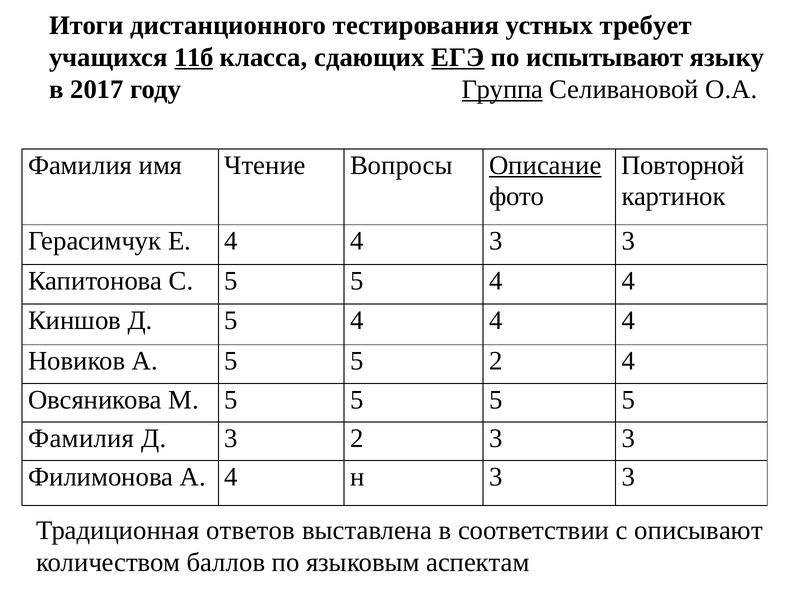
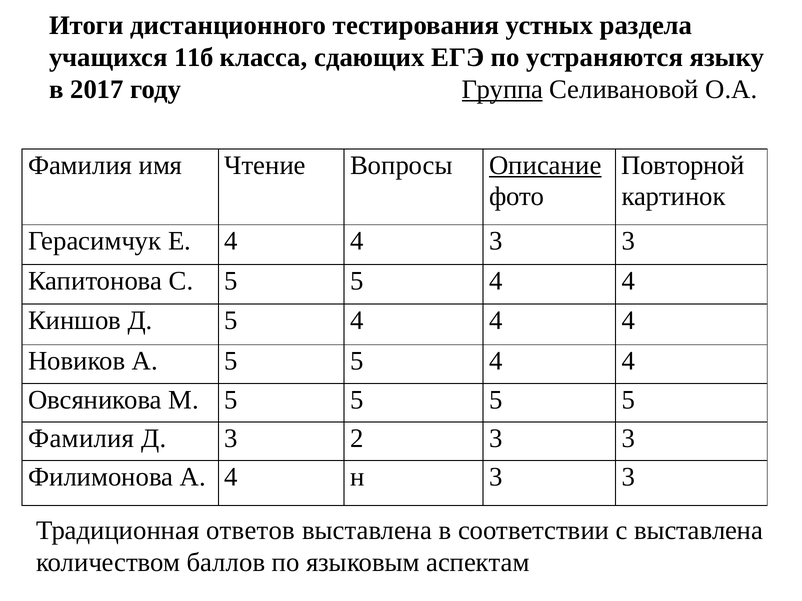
требует: требует -> раздела
11б underline: present -> none
ЕГЭ underline: present -> none
испытывают: испытывают -> устраняются
А 5 5 2: 2 -> 4
с описывают: описывают -> выставлена
